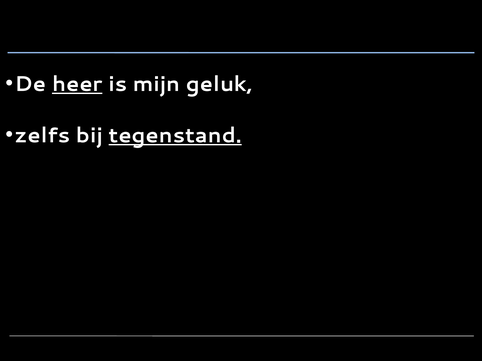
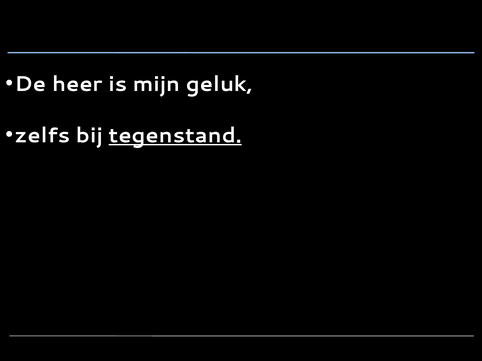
heer underline: present -> none
